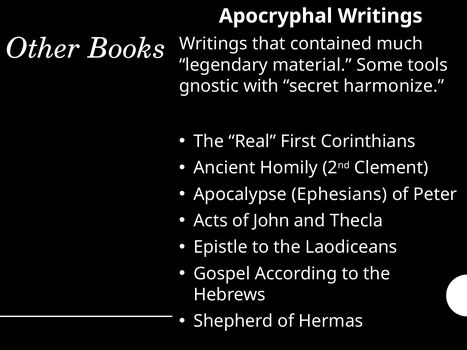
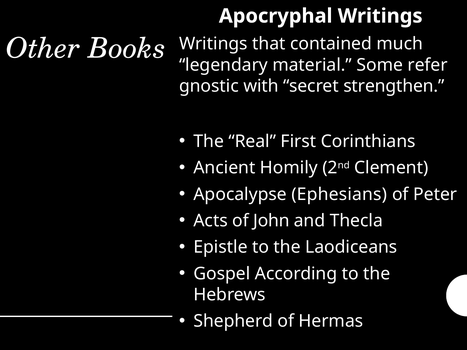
tools: tools -> refer
harmonize: harmonize -> strengthen
